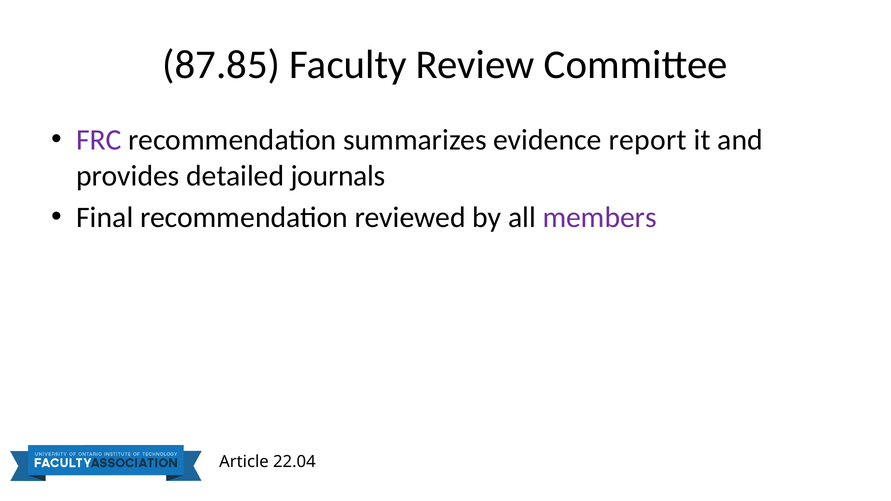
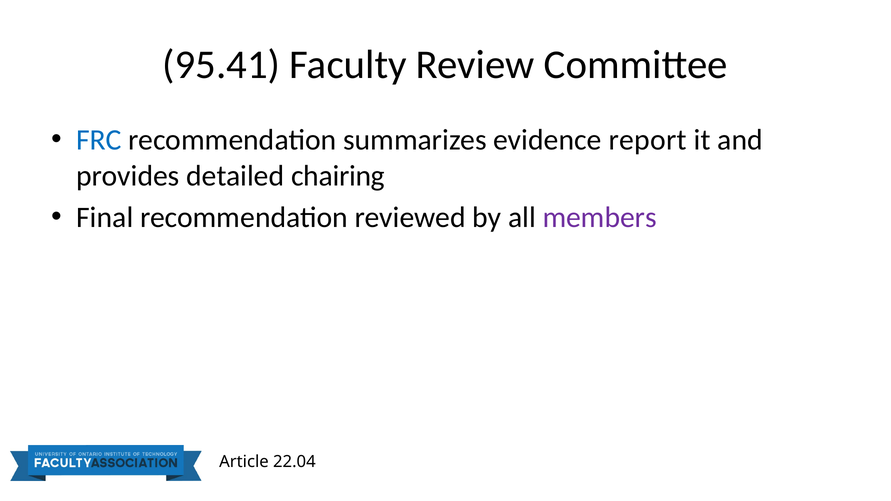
87.85: 87.85 -> 95.41
FRC colour: purple -> blue
journals: journals -> chairing
